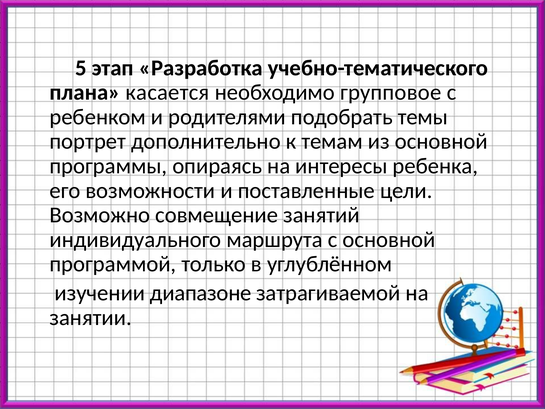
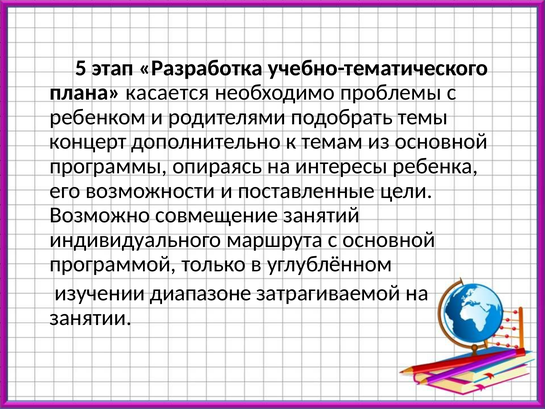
групповое: групповое -> проблемы
портрет: портрет -> концерт
